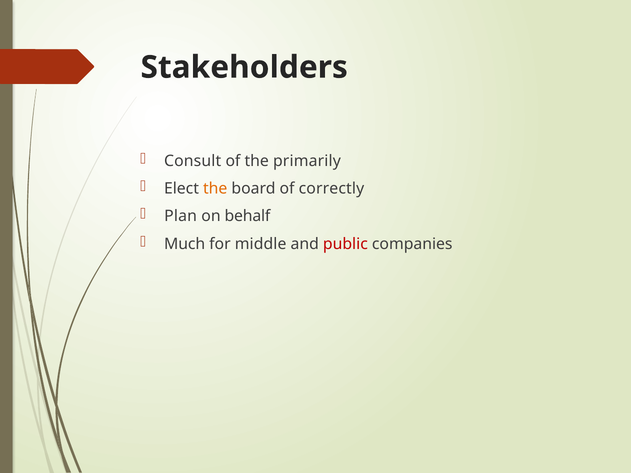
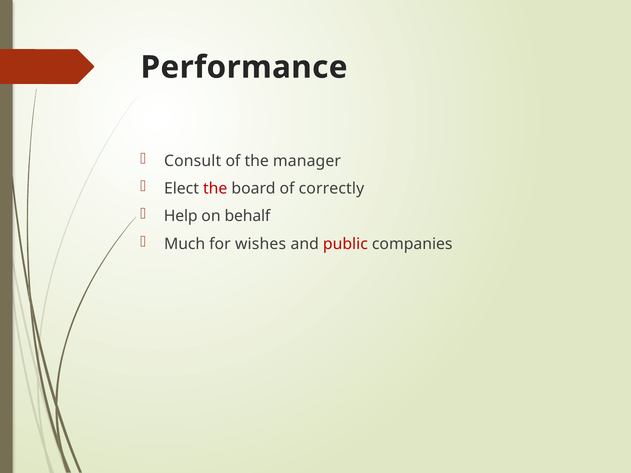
Stakeholders: Stakeholders -> Performance
primarily: primarily -> manager
the at (215, 189) colour: orange -> red
Plan: Plan -> Help
middle: middle -> wishes
